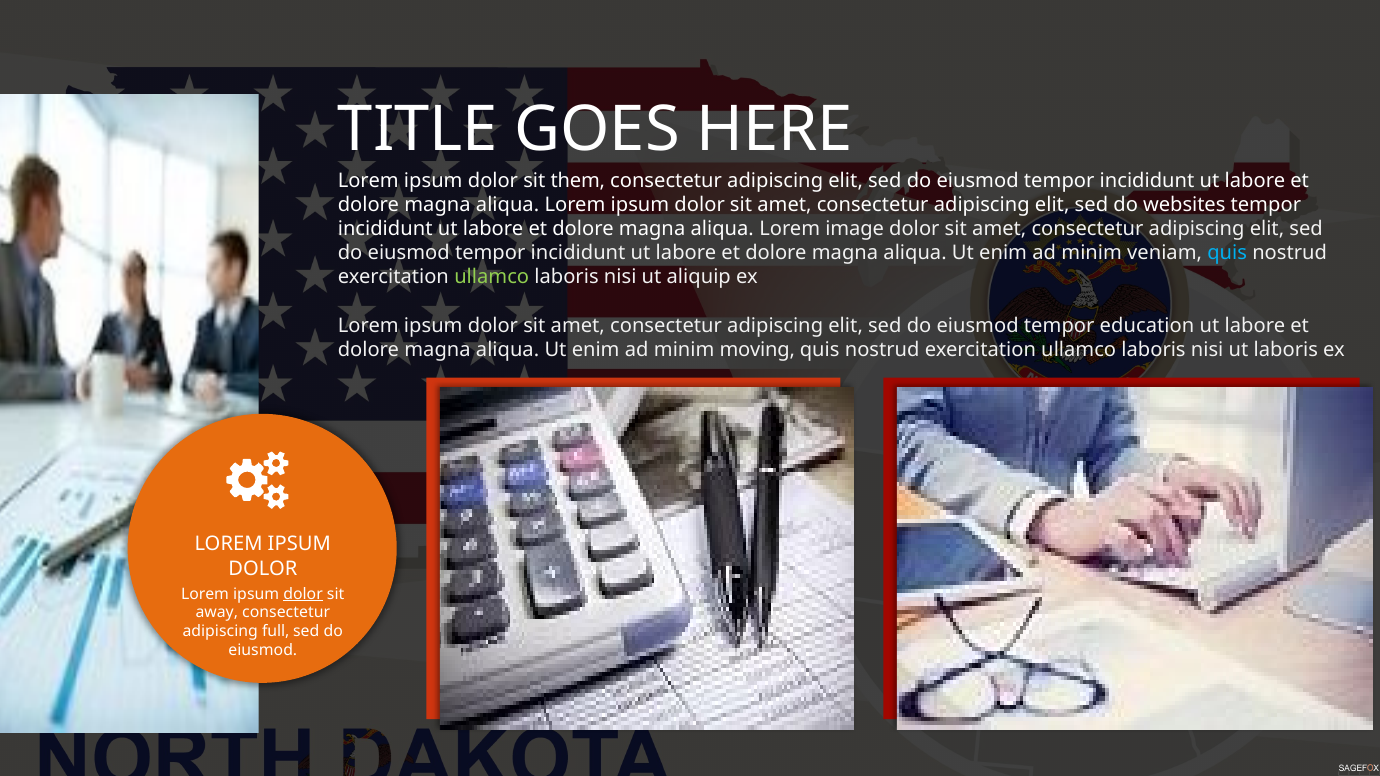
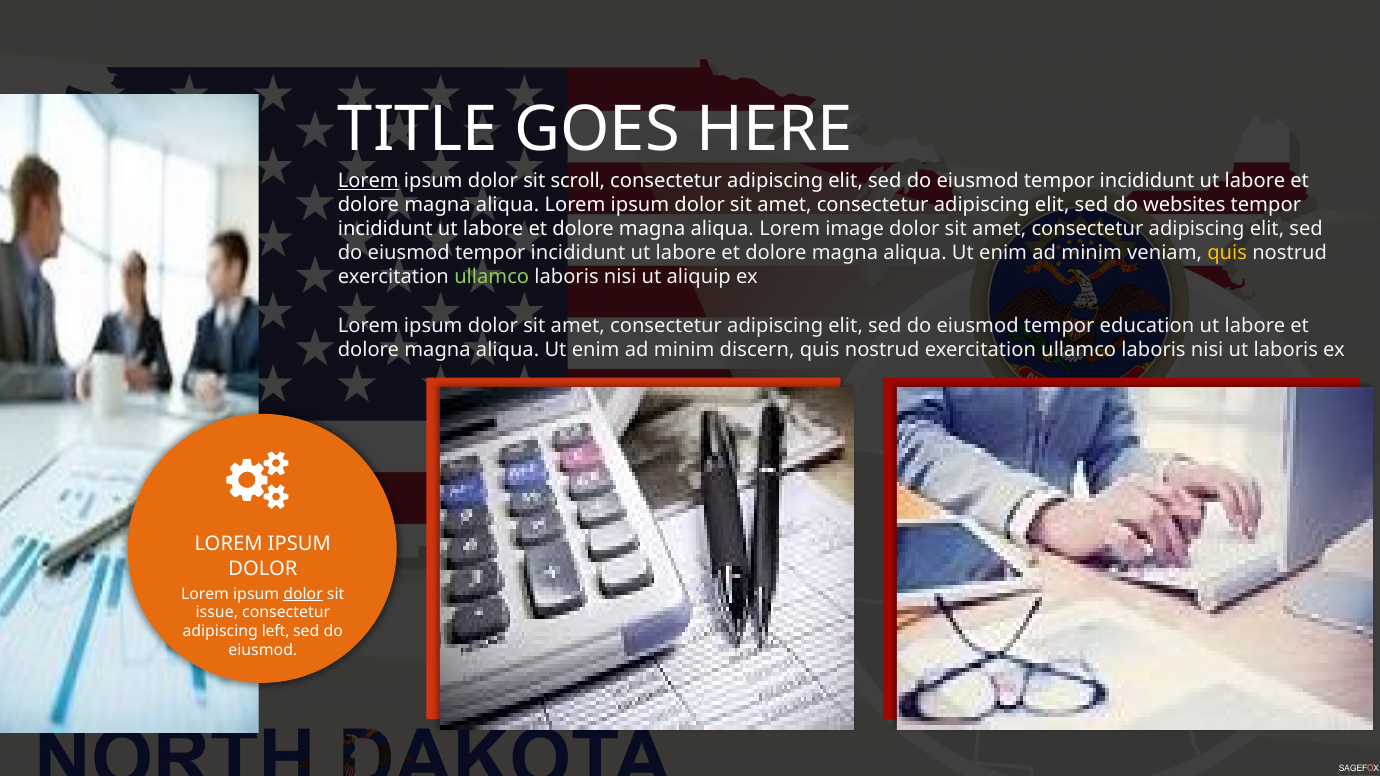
Lorem at (368, 181) underline: none -> present
them: them -> scroll
quis at (1227, 253) colour: light blue -> yellow
moving: moving -> discern
away: away -> issue
full: full -> left
